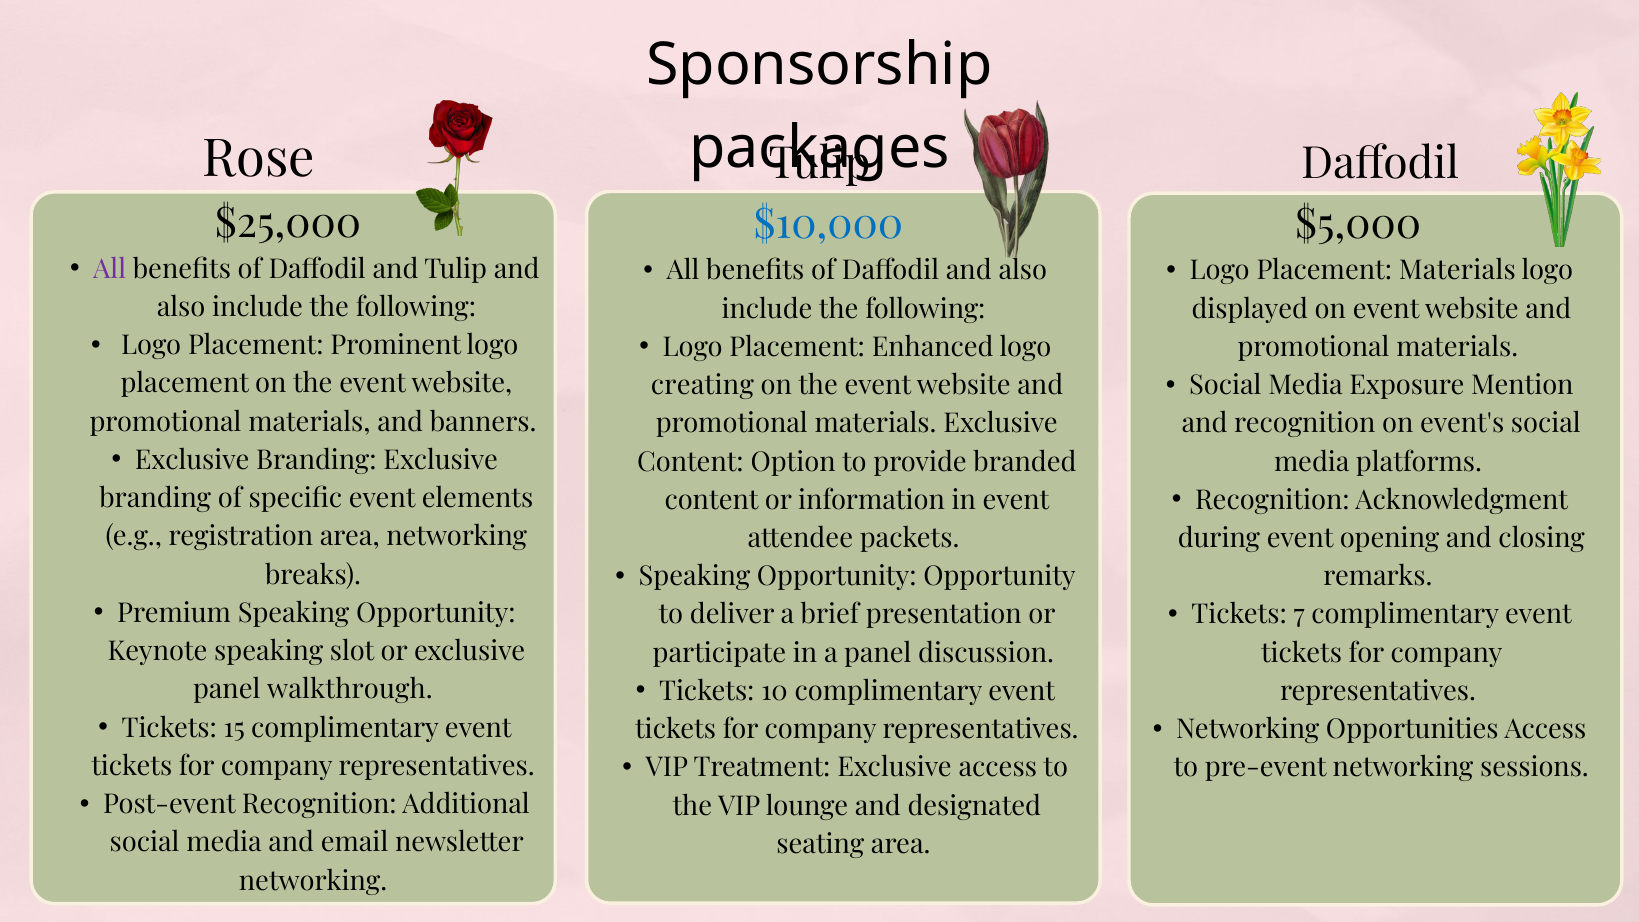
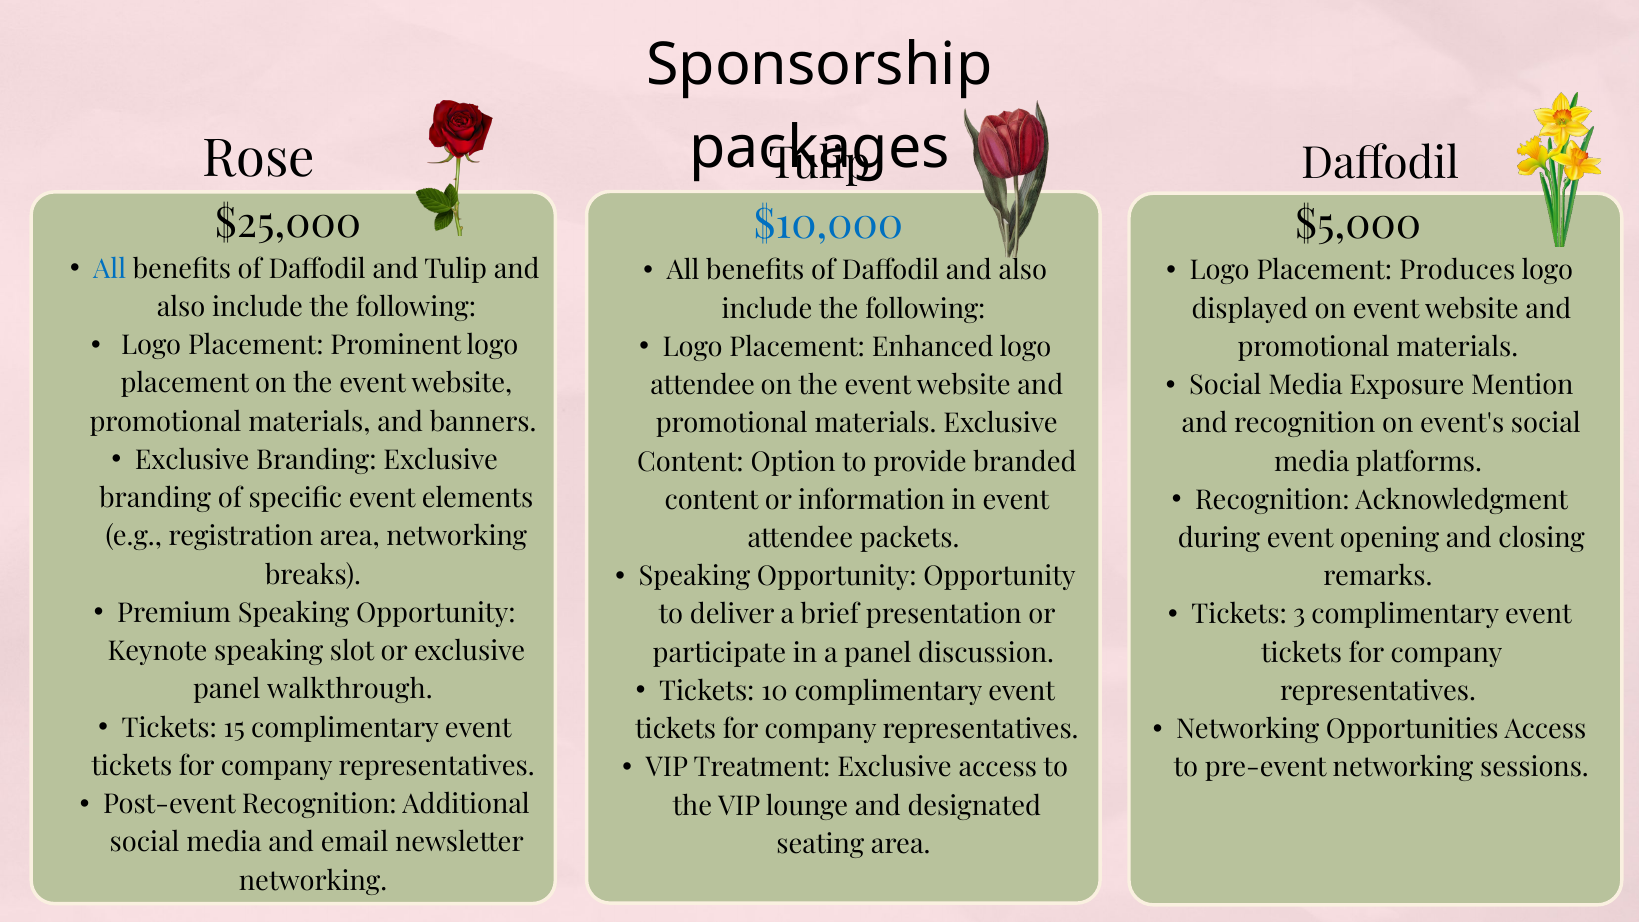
All at (110, 269) colour: purple -> blue
Placement Materials: Materials -> Produces
creating at (702, 386): creating -> attendee
7: 7 -> 3
